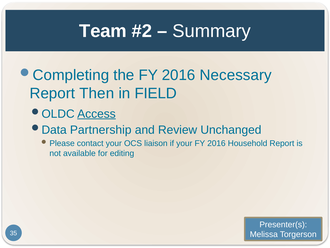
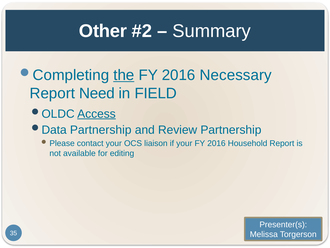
Team: Team -> Other
the underline: none -> present
Then: Then -> Need
Review Unchanged: Unchanged -> Partnership
